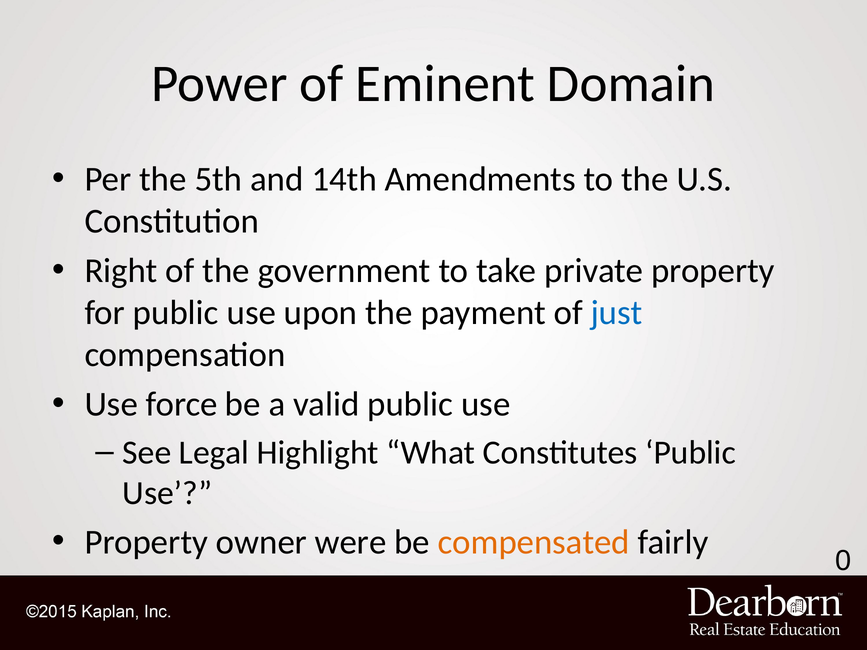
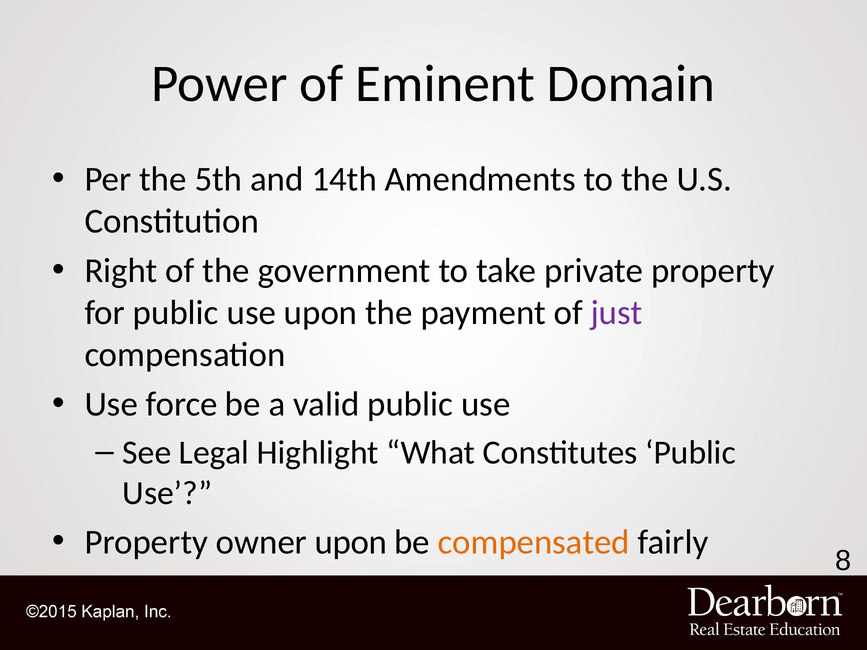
just colour: blue -> purple
owner were: were -> upon
0: 0 -> 8
